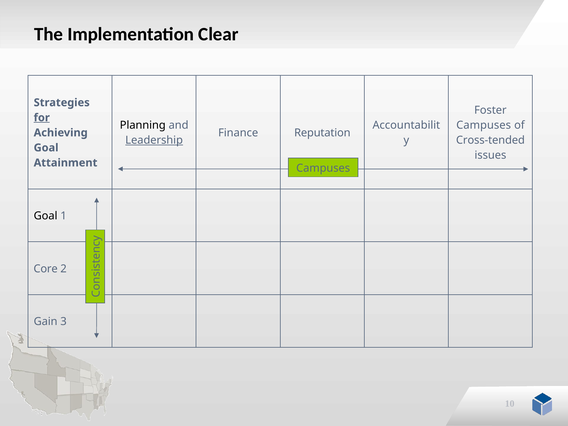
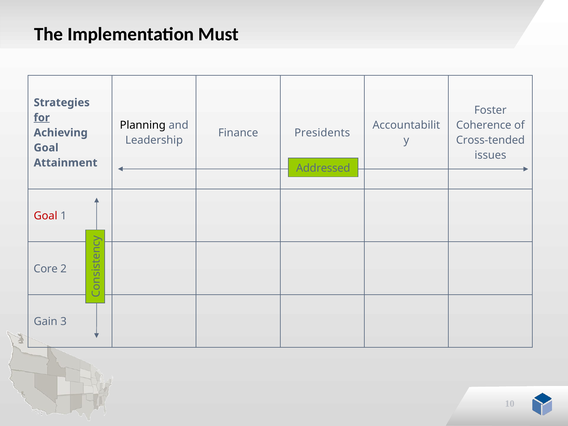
Clear: Clear -> Must
Campuses at (484, 125): Campuses -> Coherence
Reputation: Reputation -> Presidents
Leadership underline: present -> none
Campuses at (323, 168): Campuses -> Addressed
Goal at (46, 216) colour: black -> red
